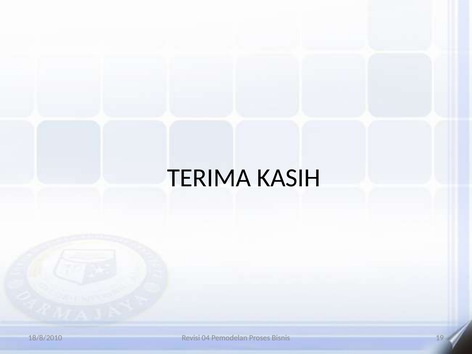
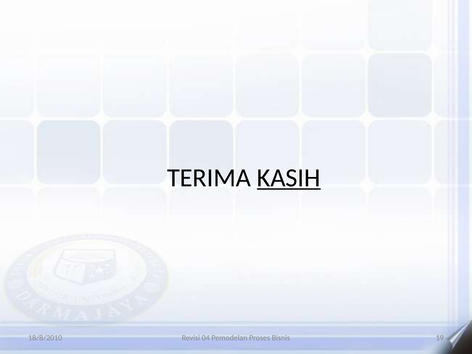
KASIH underline: none -> present
